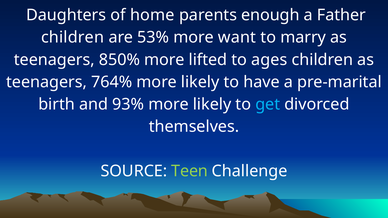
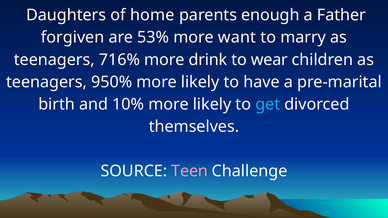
children at (73, 37): children -> forgiven
850%: 850% -> 716%
lifted: lifted -> drink
ages: ages -> wear
764%: 764% -> 950%
93%: 93% -> 10%
Teen colour: light green -> pink
